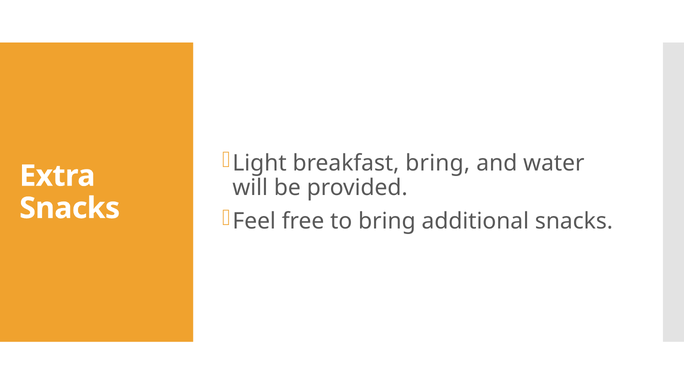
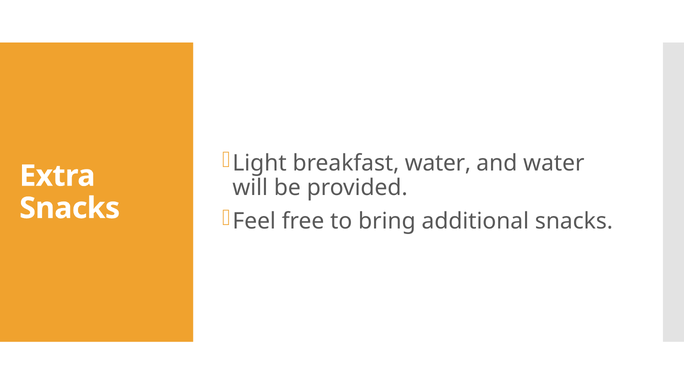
breakfast bring: bring -> water
